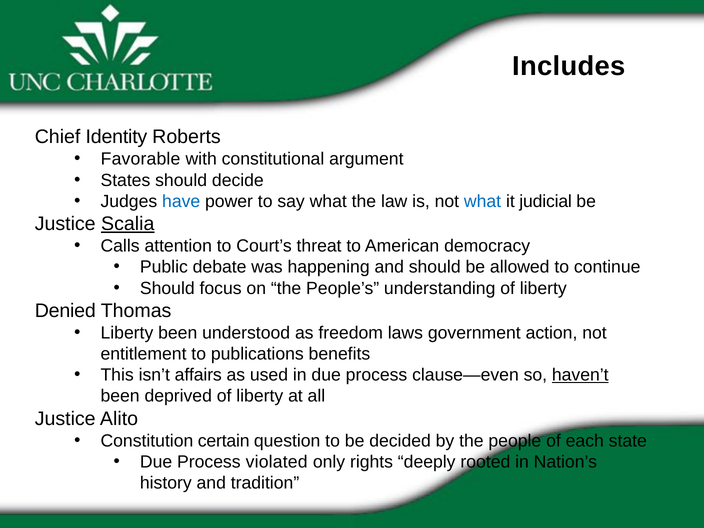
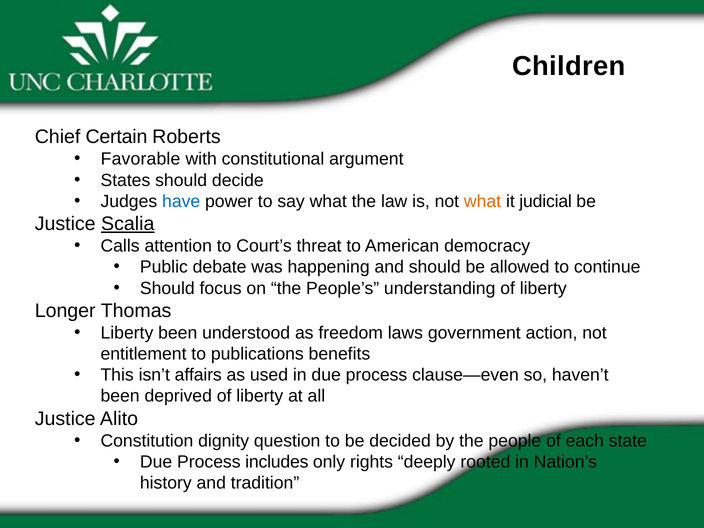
Includes: Includes -> Children
Identity: Identity -> Certain
what at (483, 201) colour: blue -> orange
Denied: Denied -> Longer
haven’t underline: present -> none
certain: certain -> dignity
violated: violated -> includes
